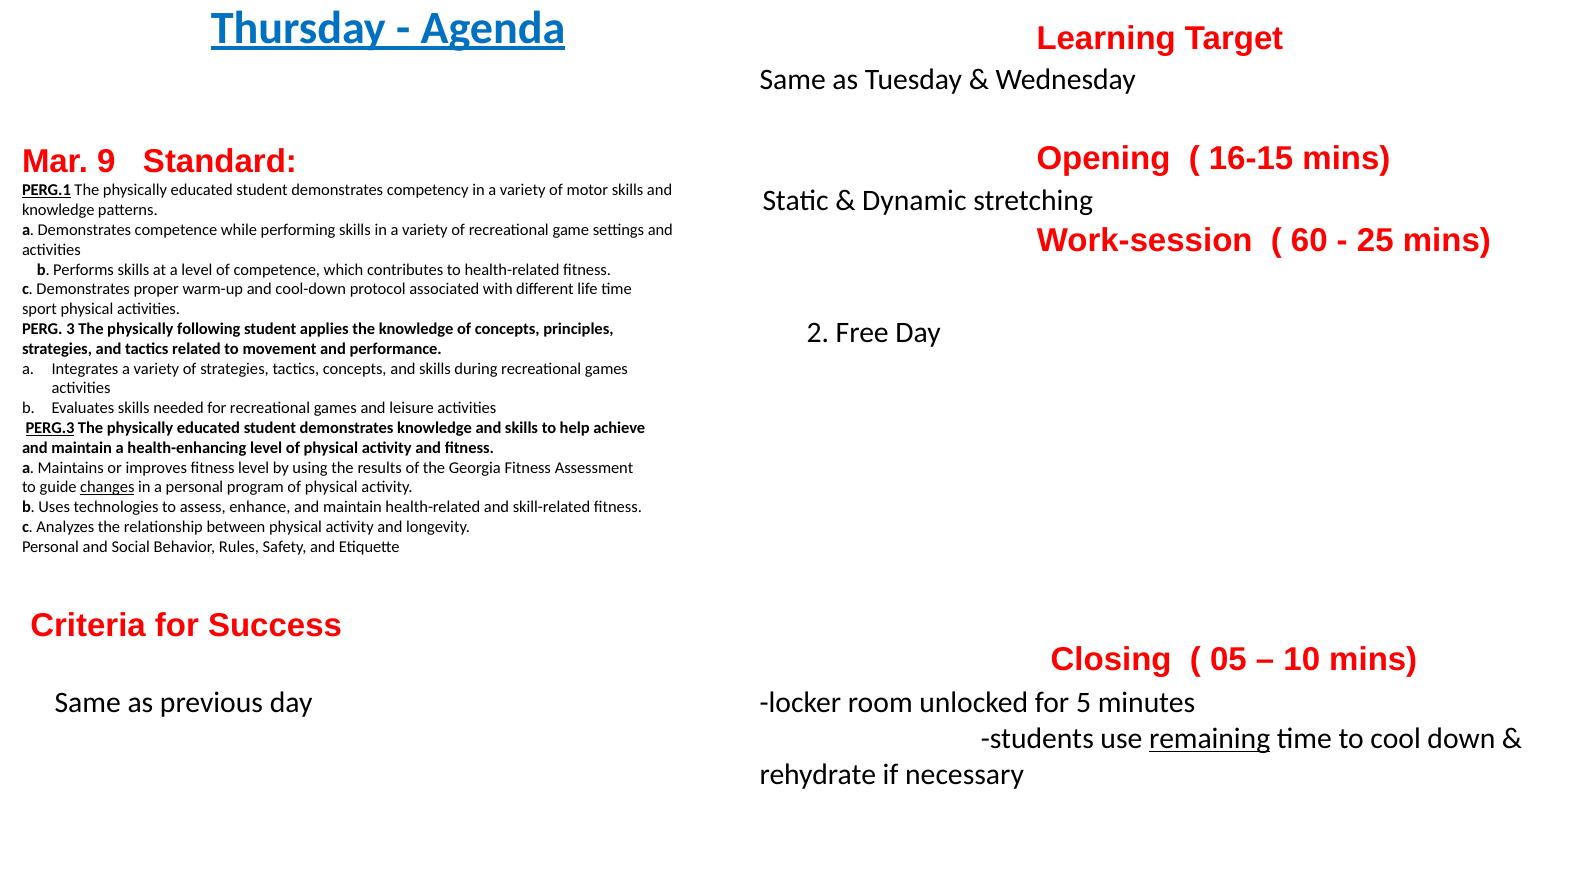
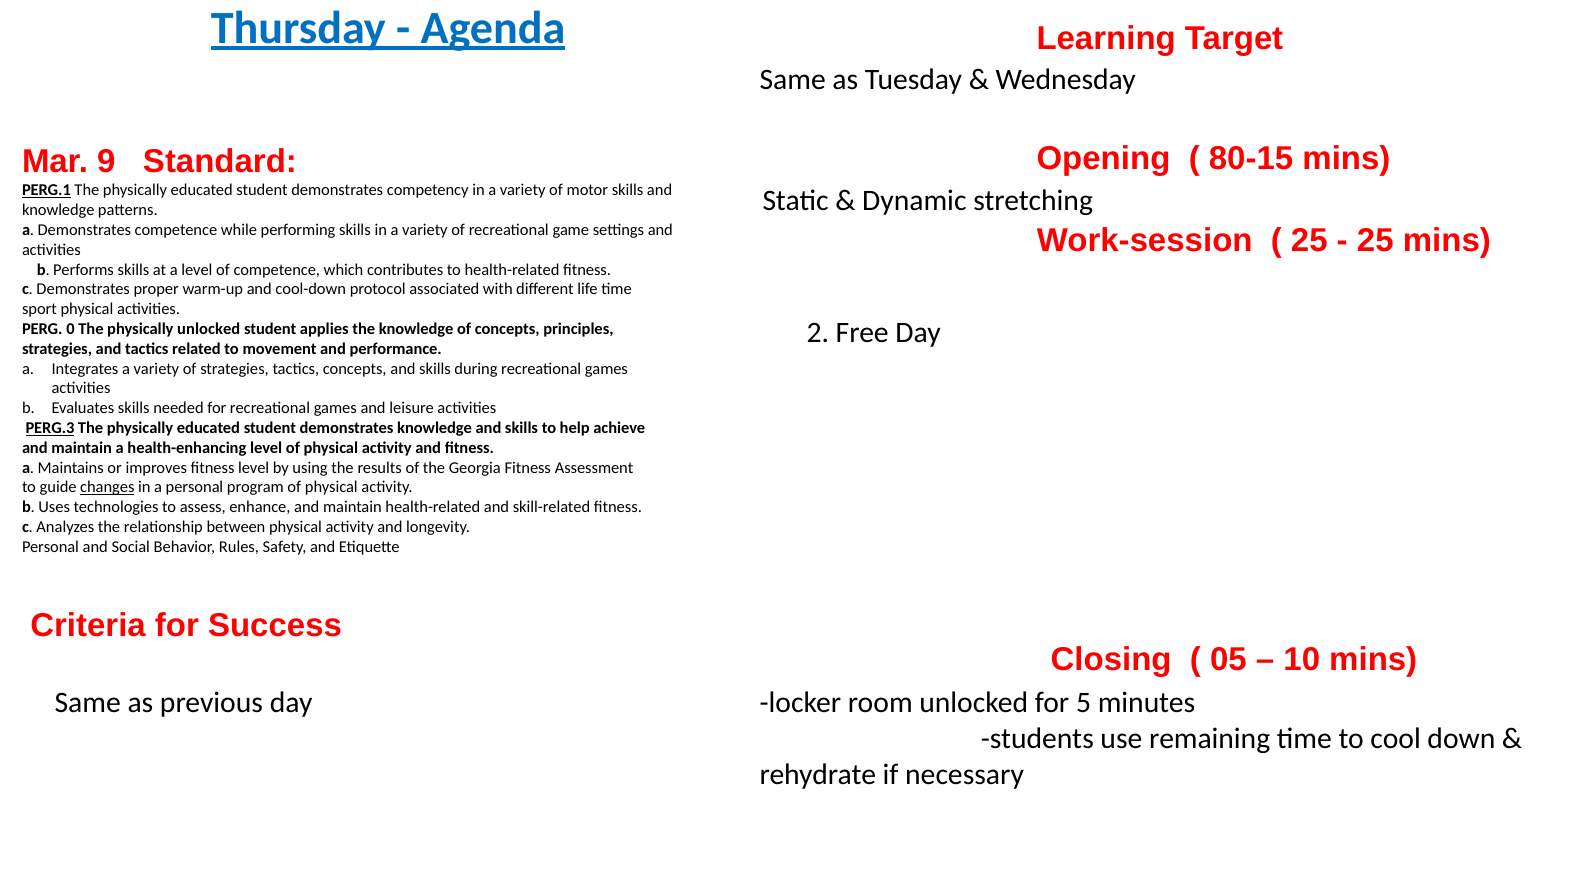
16-15: 16-15 -> 80-15
60 at (1309, 240): 60 -> 25
3: 3 -> 0
physically following: following -> unlocked
remaining underline: present -> none
